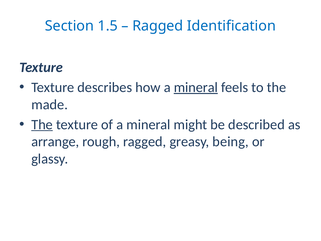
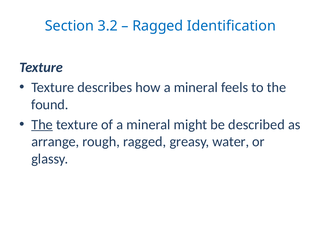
1.5: 1.5 -> 3.2
mineral at (196, 87) underline: present -> none
made: made -> found
being: being -> water
